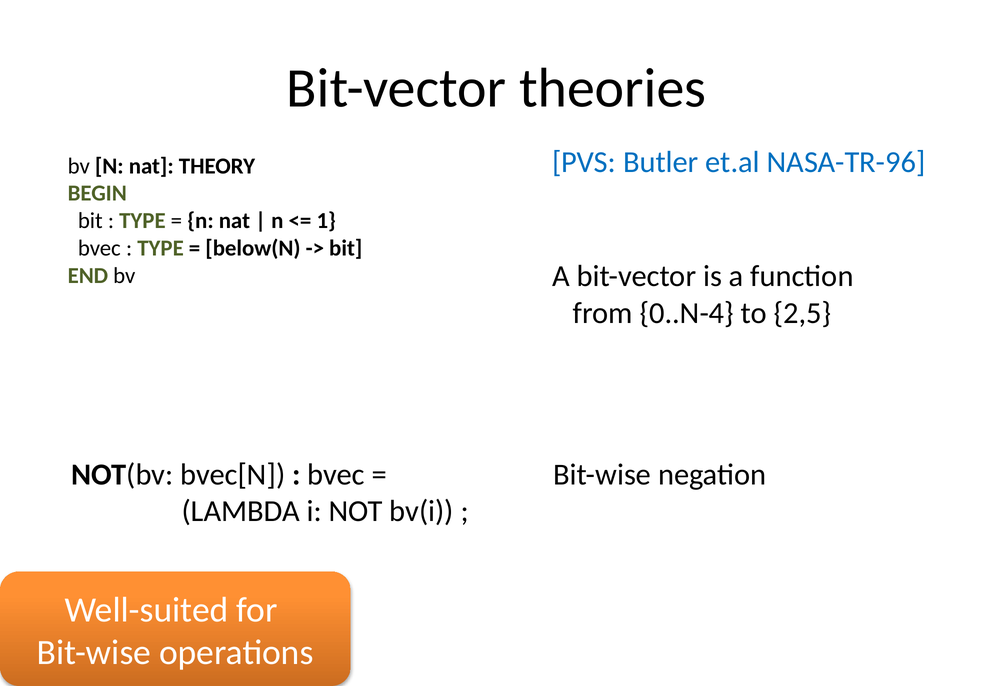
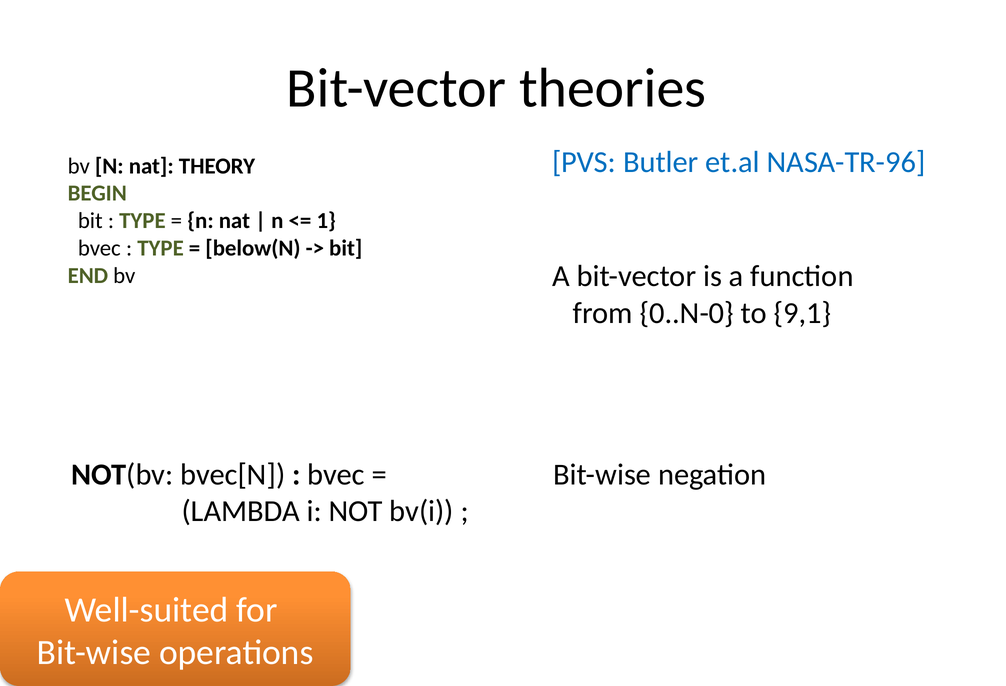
0..N-4: 0..N-4 -> 0..N-0
2,5: 2,5 -> 9,1
